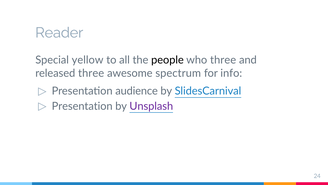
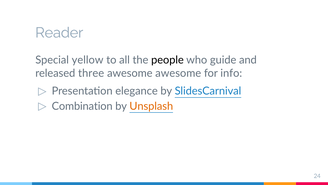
who three: three -> guide
awesome spectrum: spectrum -> awesome
audience: audience -> elegance
Presentation at (82, 106): Presentation -> Combination
Unsplash colour: purple -> orange
